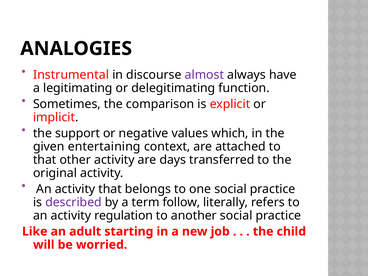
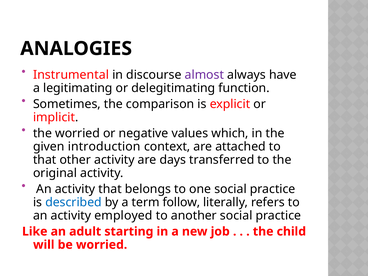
the support: support -> worried
entertaining: entertaining -> introduction
described colour: purple -> blue
regulation: regulation -> employed
